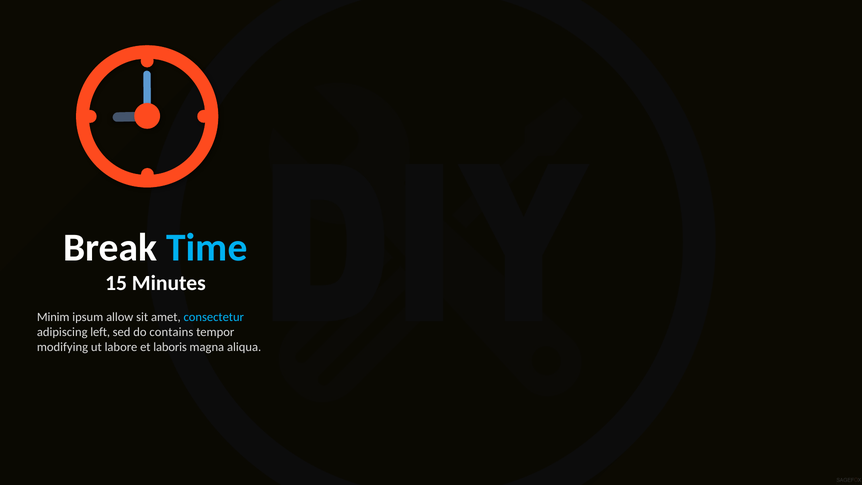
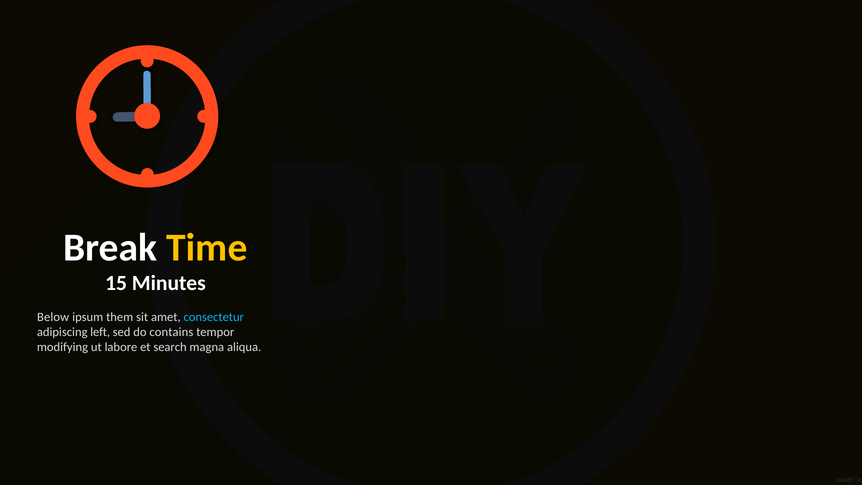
Time colour: light blue -> yellow
Minim: Minim -> Below
allow: allow -> them
laboris: laboris -> search
